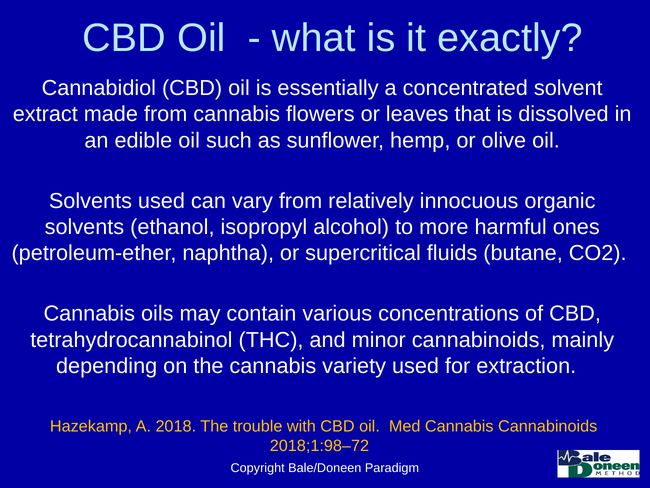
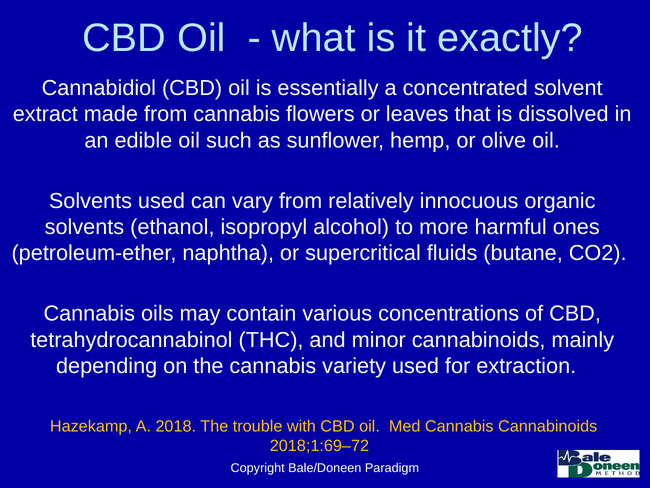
2018;1:98–72: 2018;1:98–72 -> 2018;1:69–72
